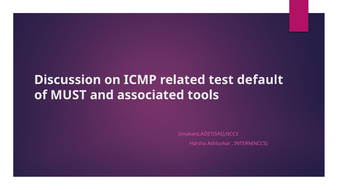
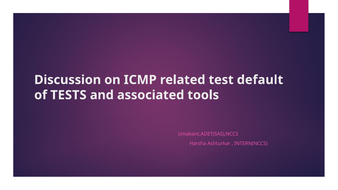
MUST: MUST -> TESTS
